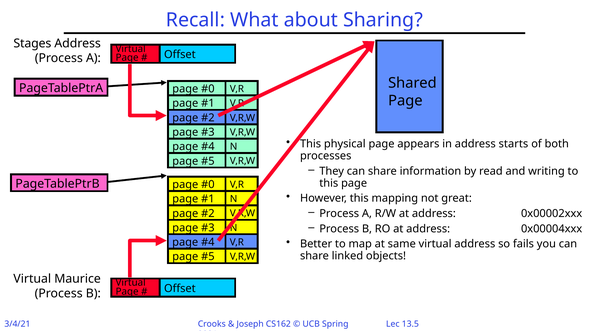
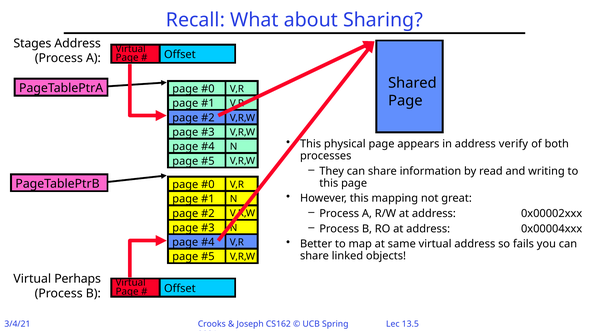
starts: starts -> verify
Maurice: Maurice -> Perhaps
